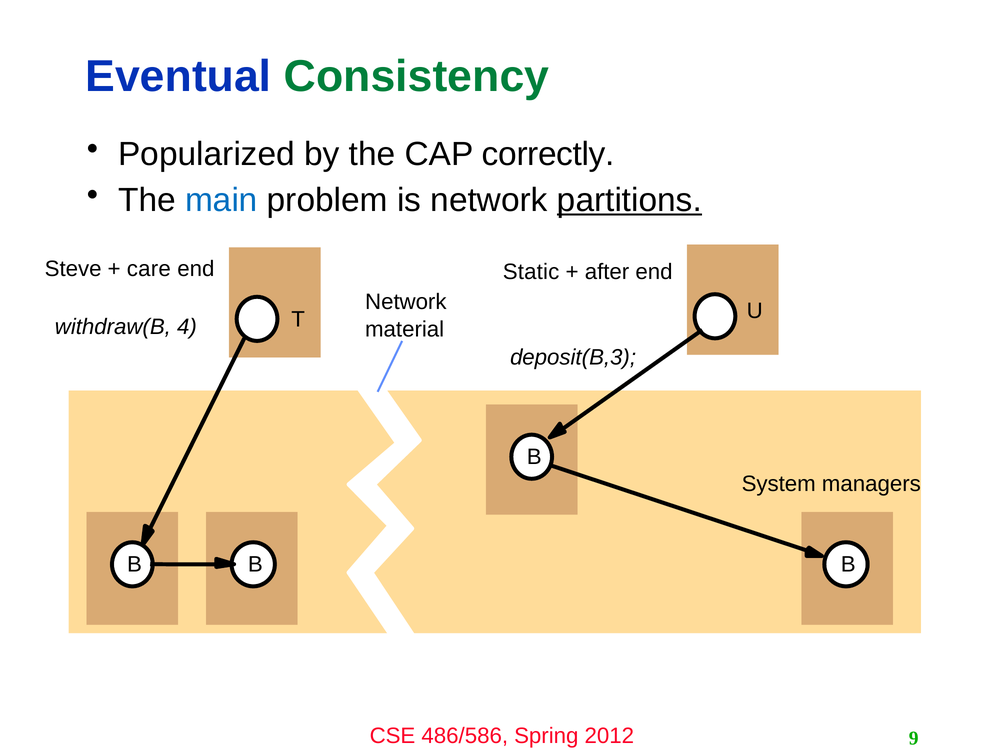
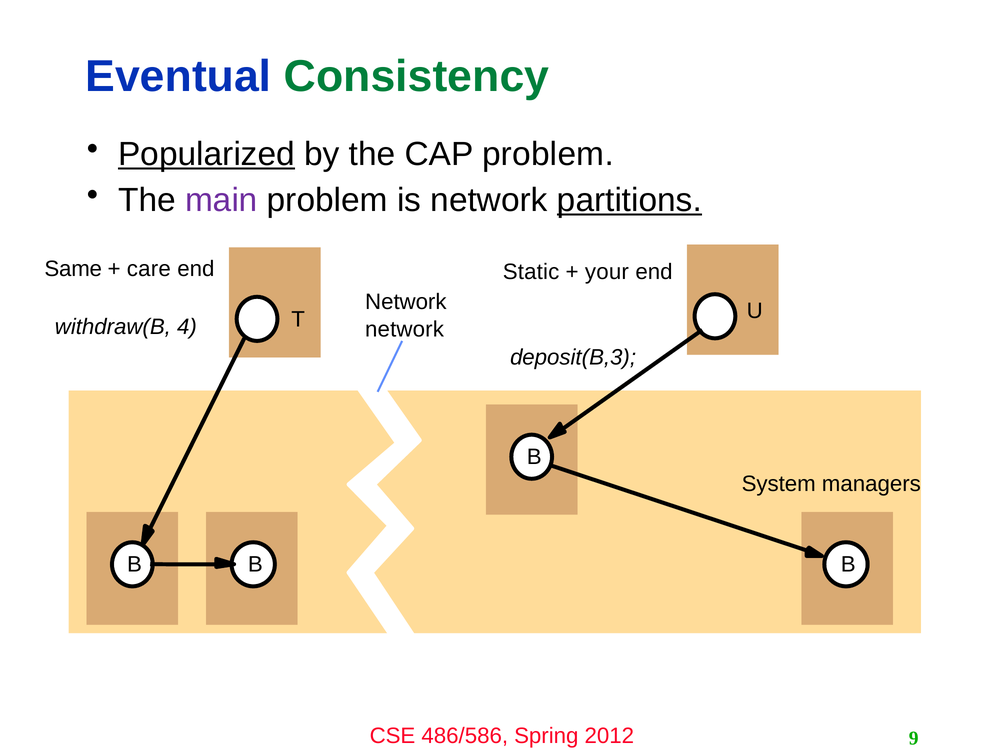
Popularized underline: none -> present
CAP correctly: correctly -> problem
main colour: blue -> purple
Steve: Steve -> Same
after: after -> your
material at (405, 329): material -> network
